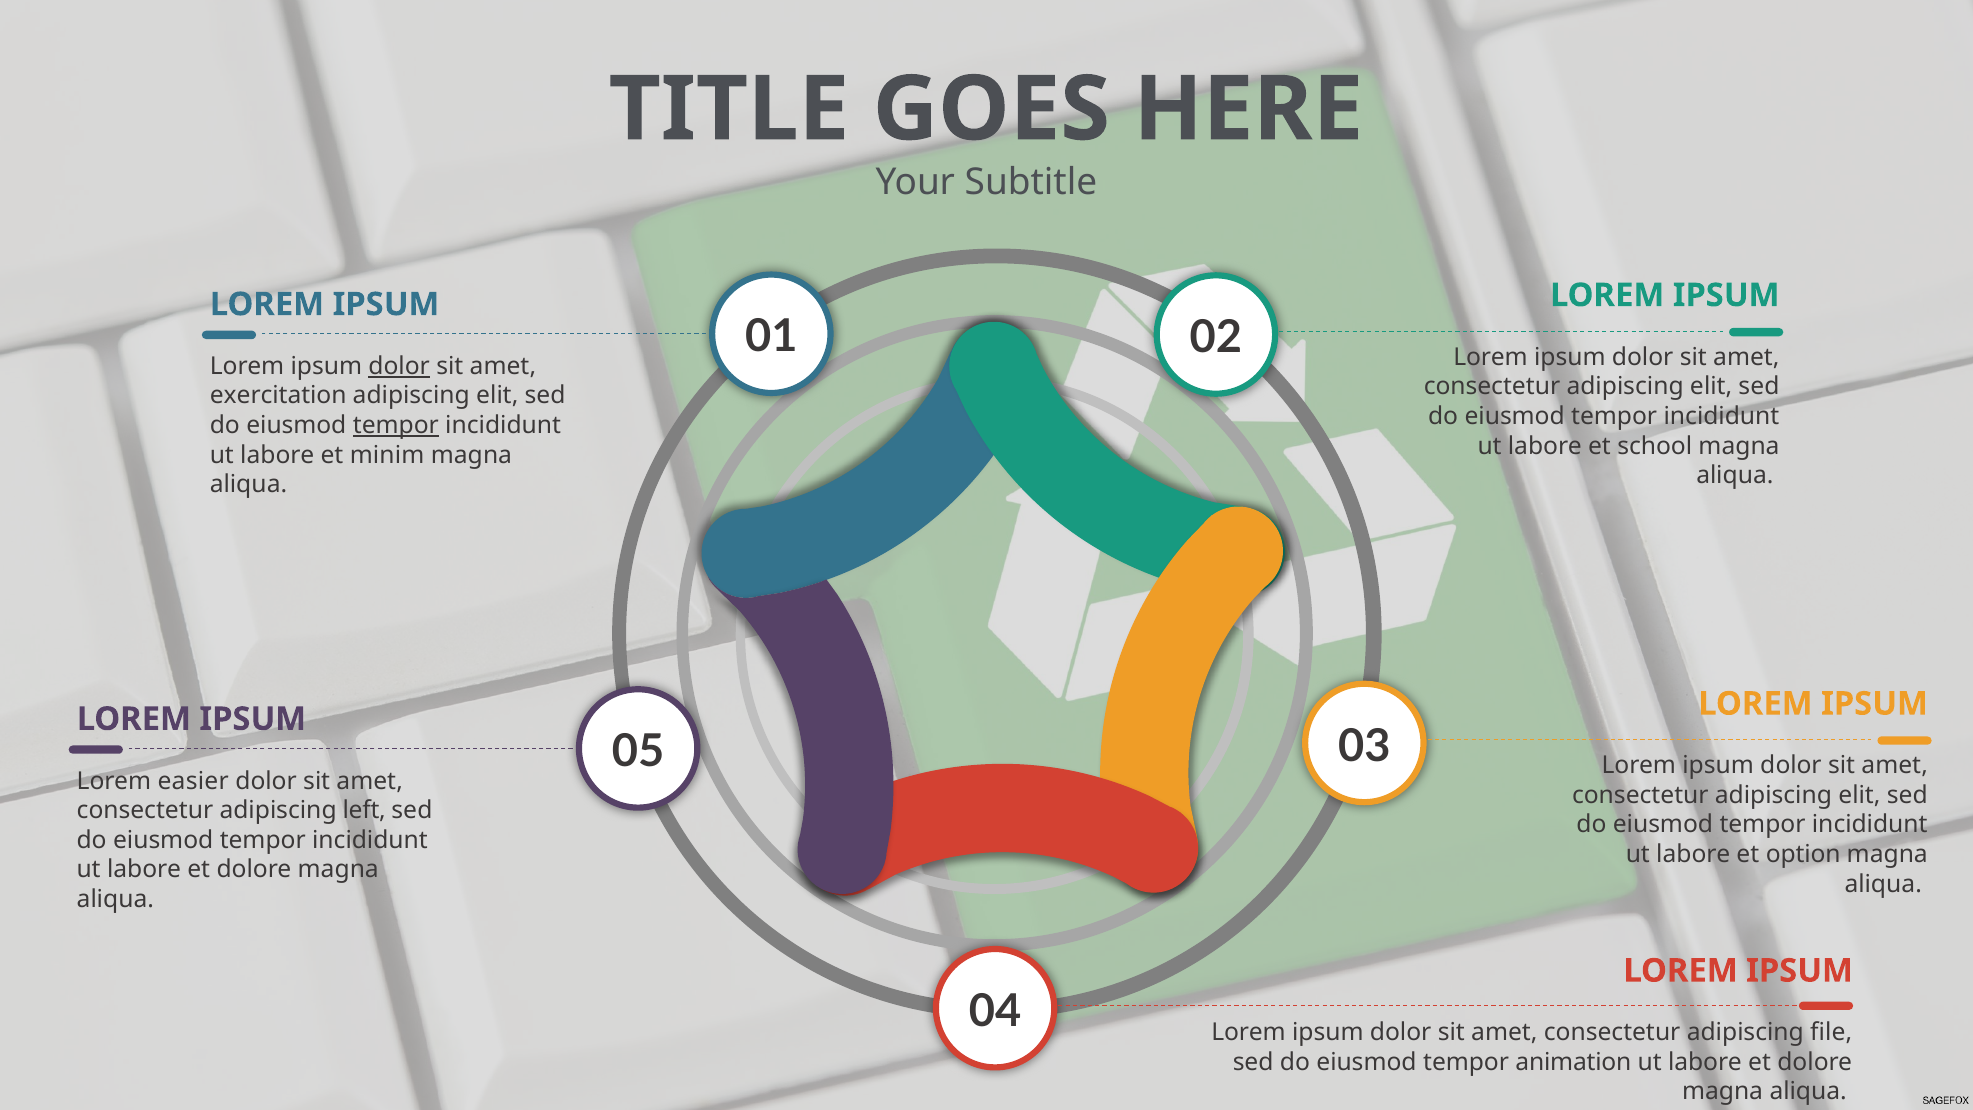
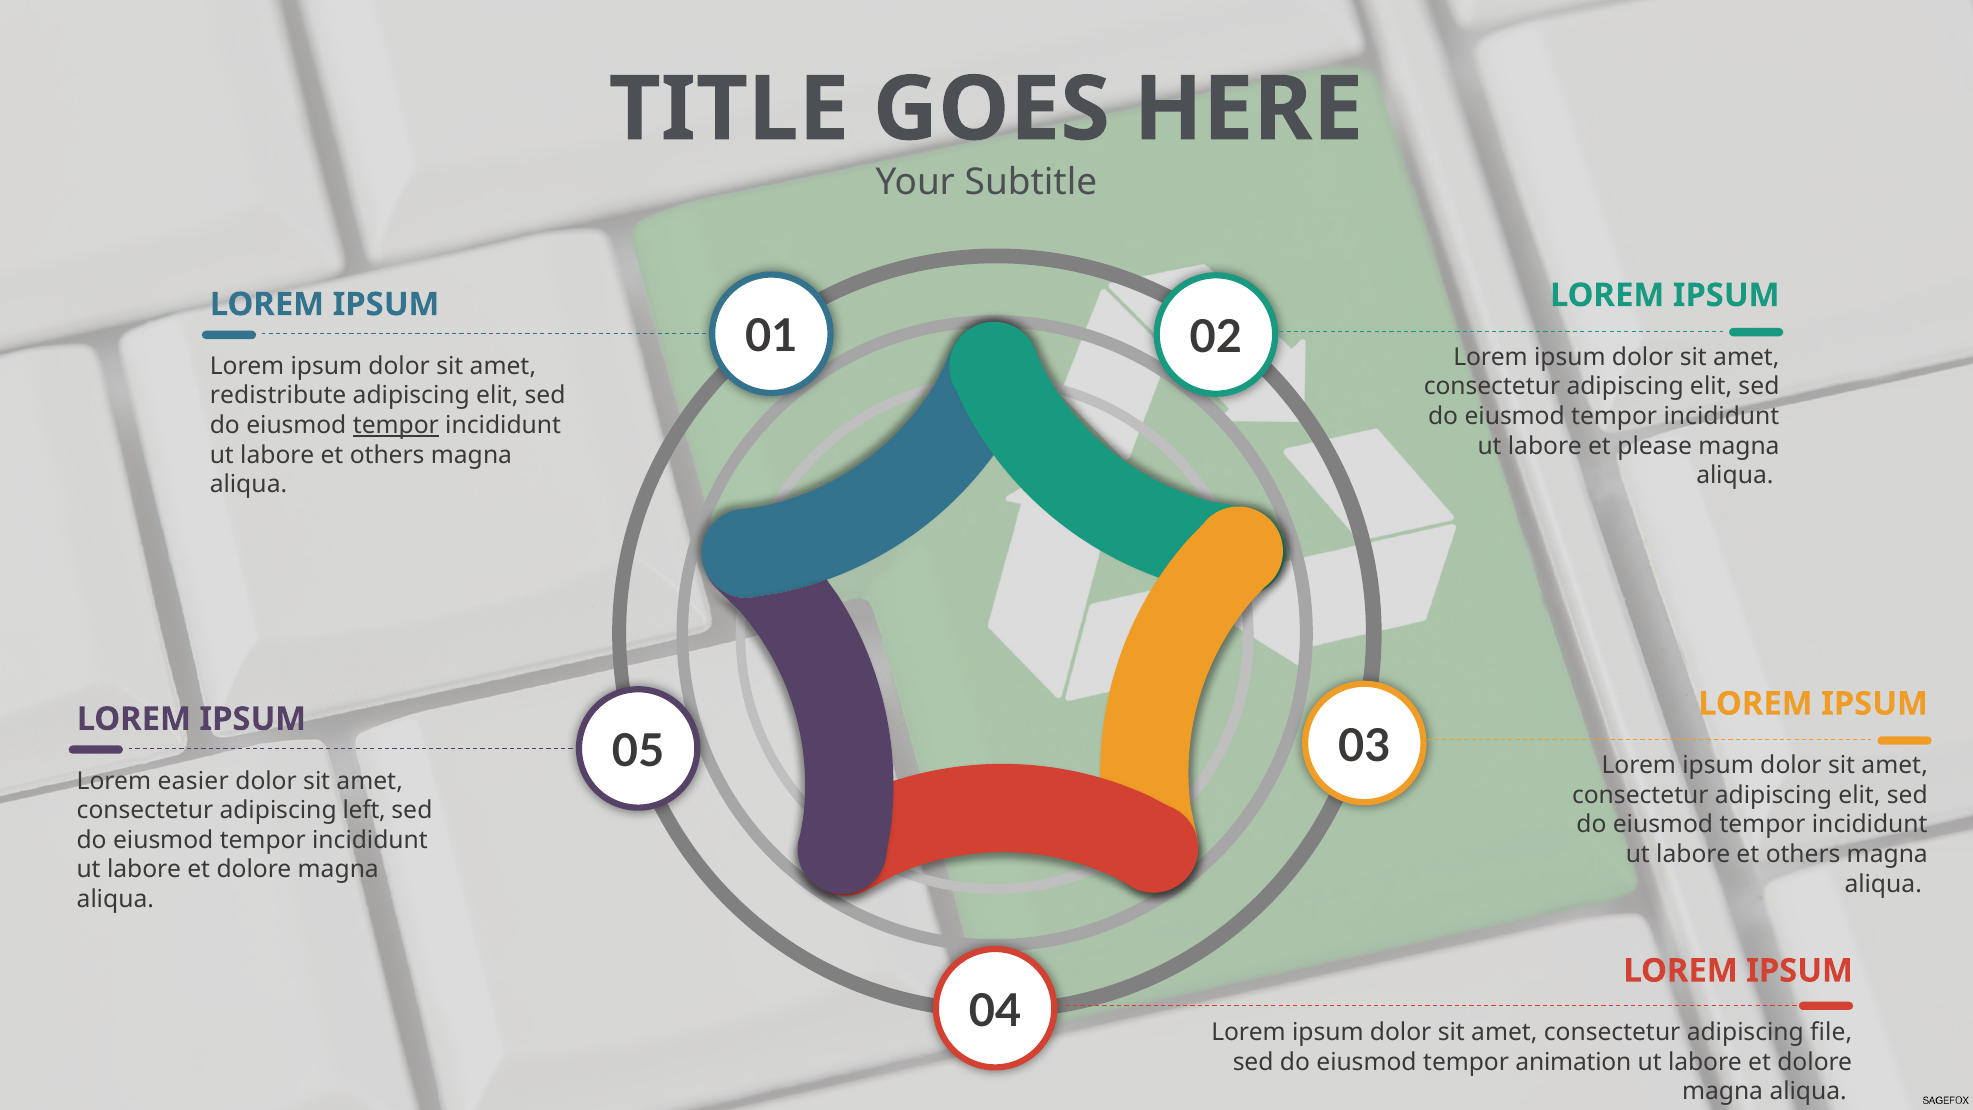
dolor at (399, 366) underline: present -> none
exercitation: exercitation -> redistribute
school: school -> please
minim at (387, 455): minim -> others
option at (1803, 854): option -> others
